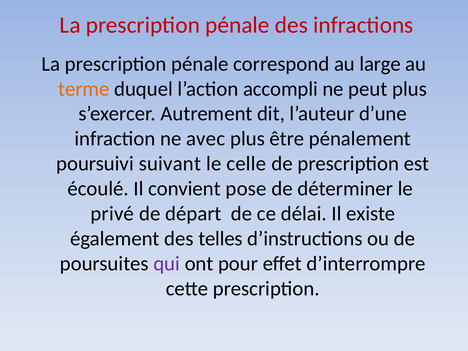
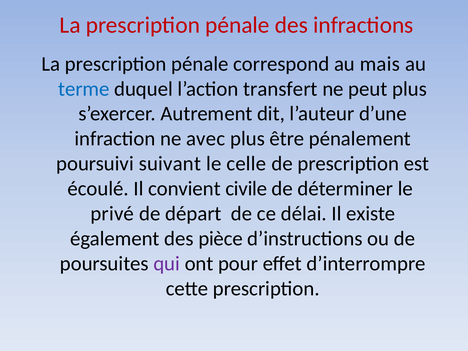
large: large -> mais
terme colour: orange -> blue
accompli: accompli -> transfert
pose: pose -> civile
telles: telles -> pièce
